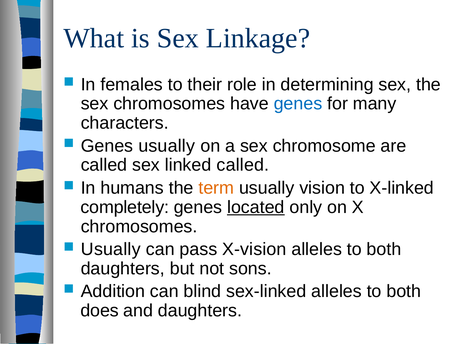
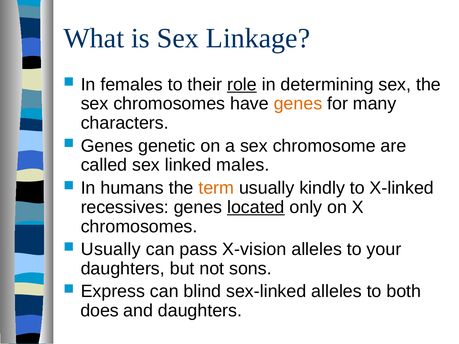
role underline: none -> present
genes at (298, 104) colour: blue -> orange
Genes usually: usually -> genetic
linked called: called -> males
vision: vision -> kindly
completely: completely -> recessives
both at (384, 250): both -> your
Addition: Addition -> Express
